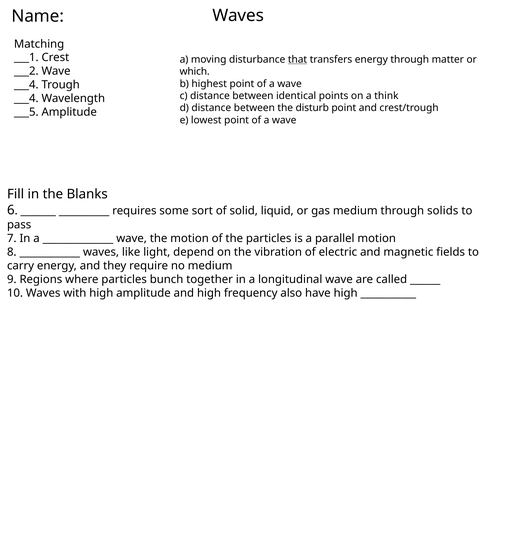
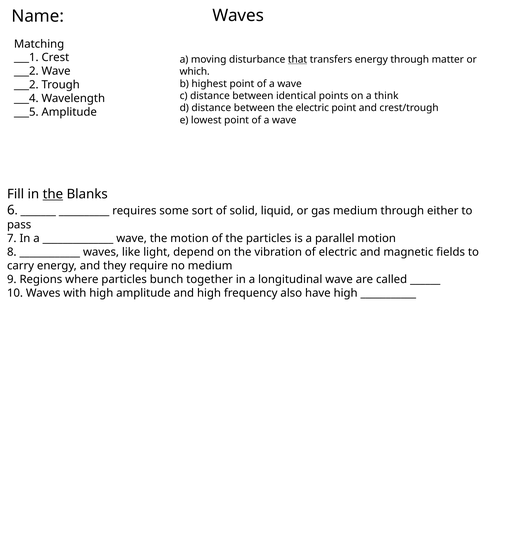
___4 at (26, 85): ___4 -> ___2
the disturb: disturb -> electric
the at (53, 195) underline: none -> present
solids: solids -> either
